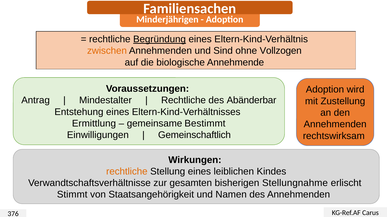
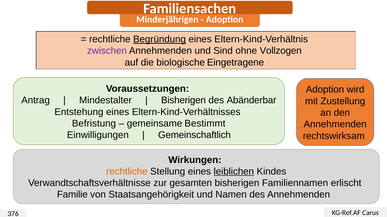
zwischen colour: orange -> purple
Annehmende: Annehmende -> Eingetragene
Rechtliche at (183, 101): Rechtliche -> Bisherigen
Ermittlung: Ermittlung -> Befristung
leiblichen underline: none -> present
Stellungnahme: Stellungnahme -> Familiennamen
Stimmt: Stimmt -> Familie
